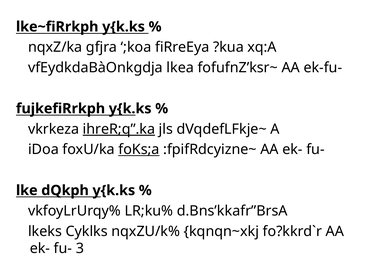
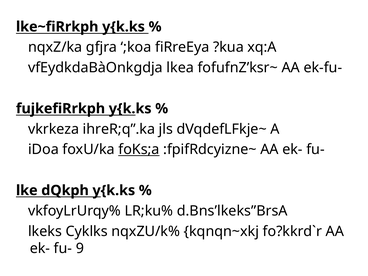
ihreR;q”.ka underline: present -> none
d.Bns’kkafr”BrsA: d.Bns’kkafr”BrsA -> d.Bns’lkeks”BrsA
3: 3 -> 9
